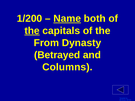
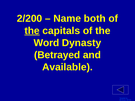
1/200: 1/200 -> 2/200
Name underline: present -> none
From: From -> Word
Columns: Columns -> Available
